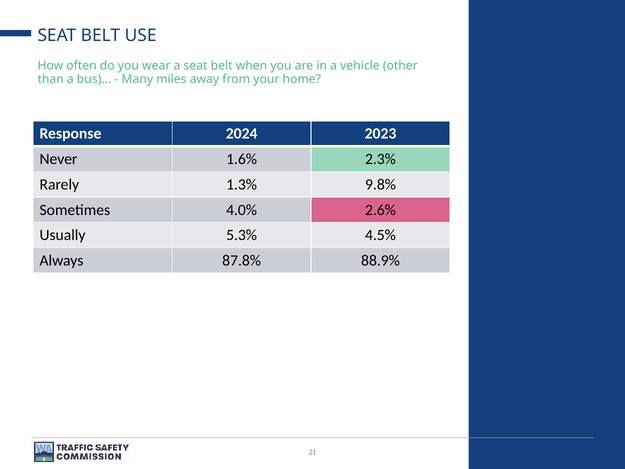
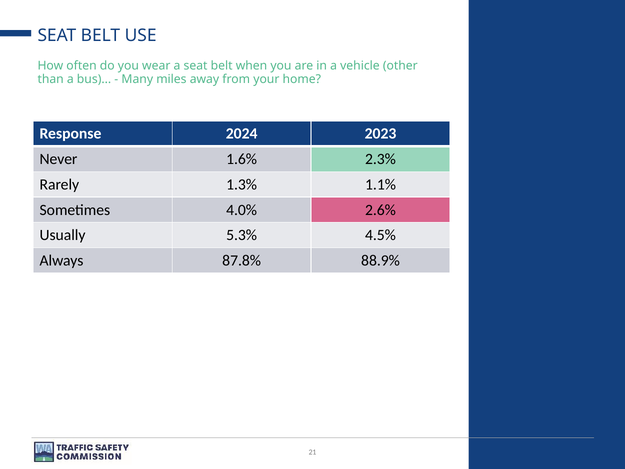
9.8%: 9.8% -> 1.1%
